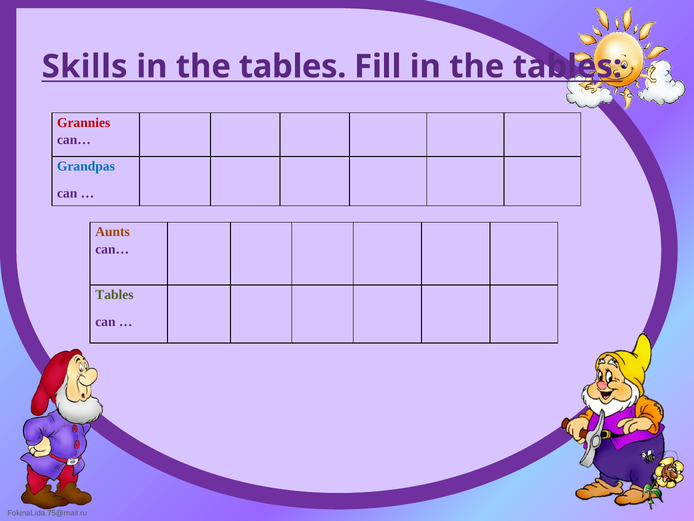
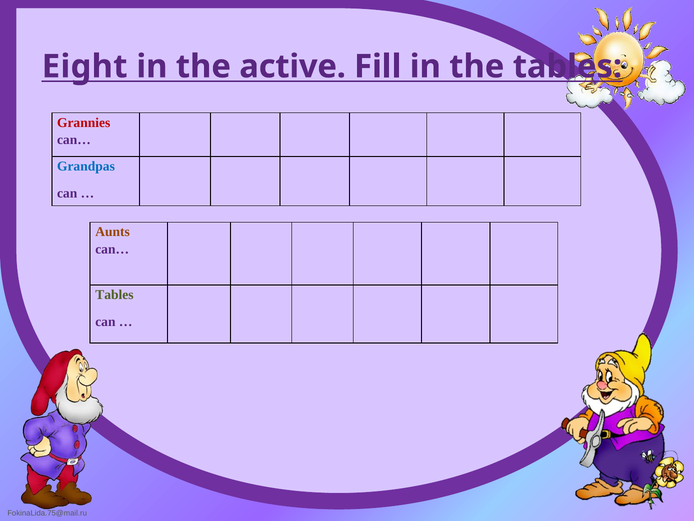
Skills: Skills -> Eight
tables at (293, 66): tables -> active
